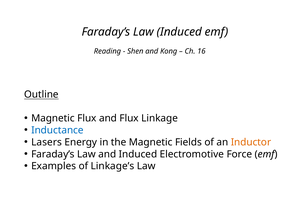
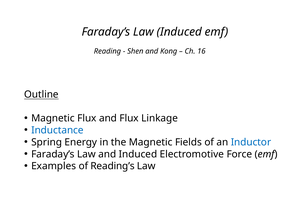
Lasers: Lasers -> Spring
Inductor colour: orange -> blue
Linkage’s: Linkage’s -> Reading’s
